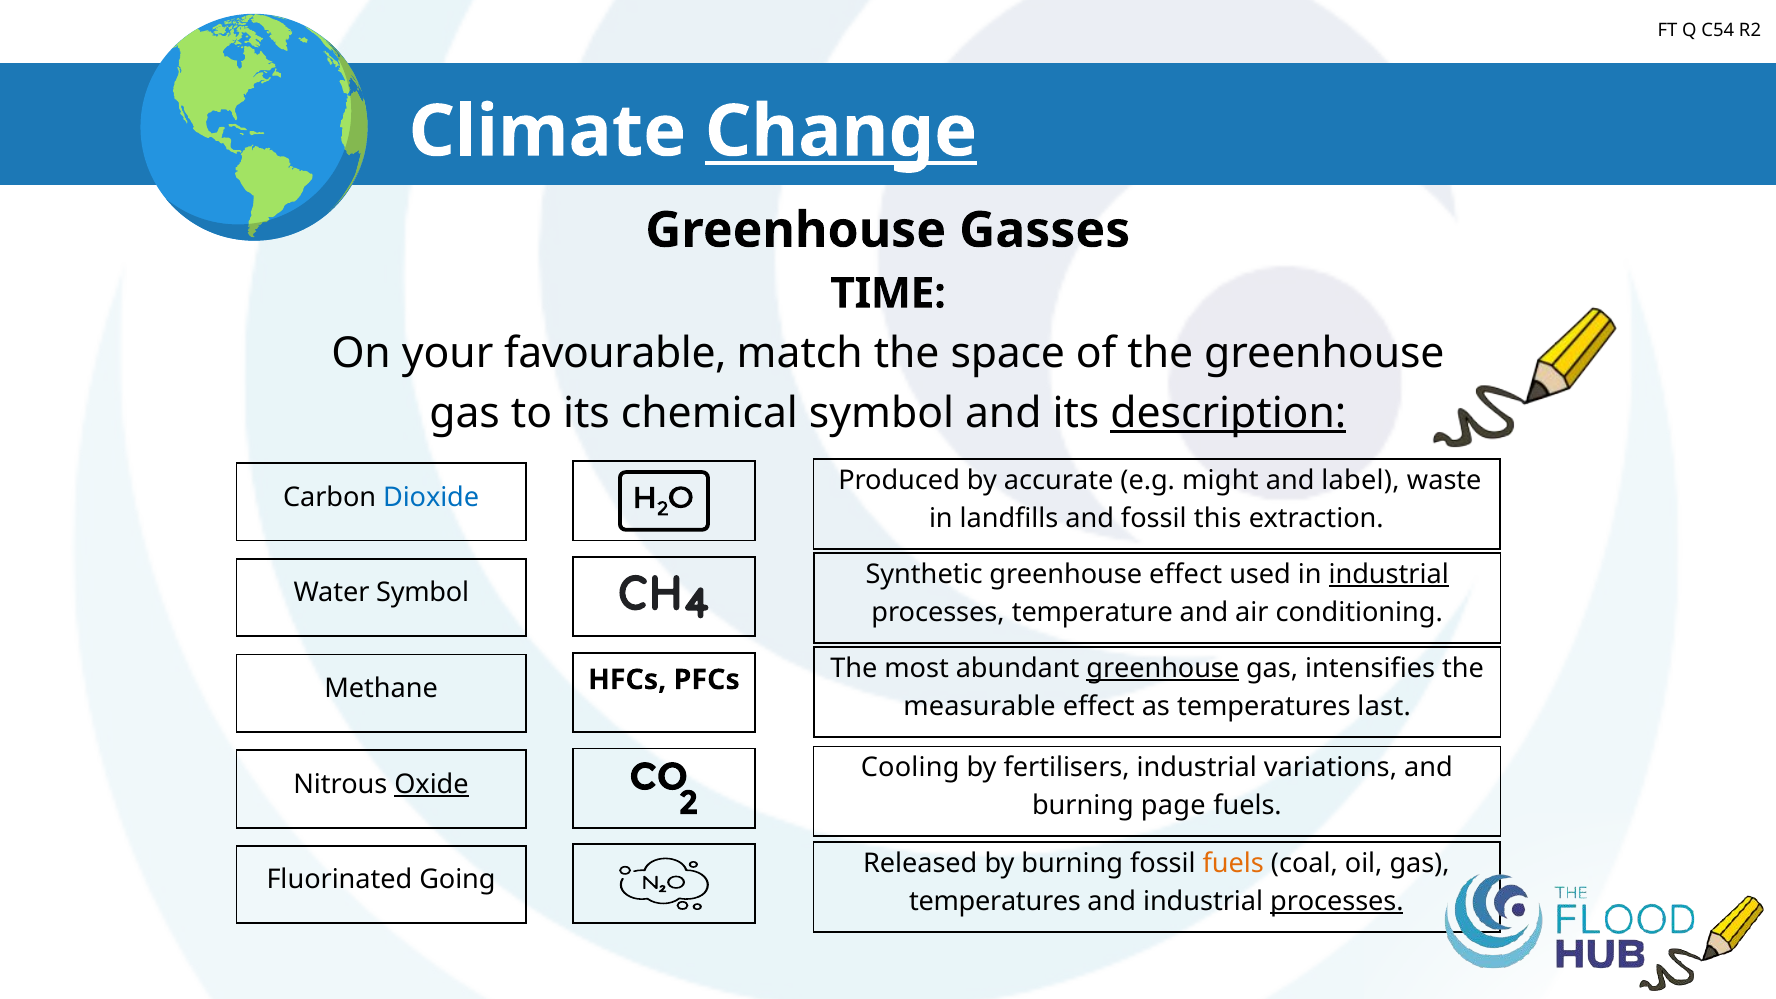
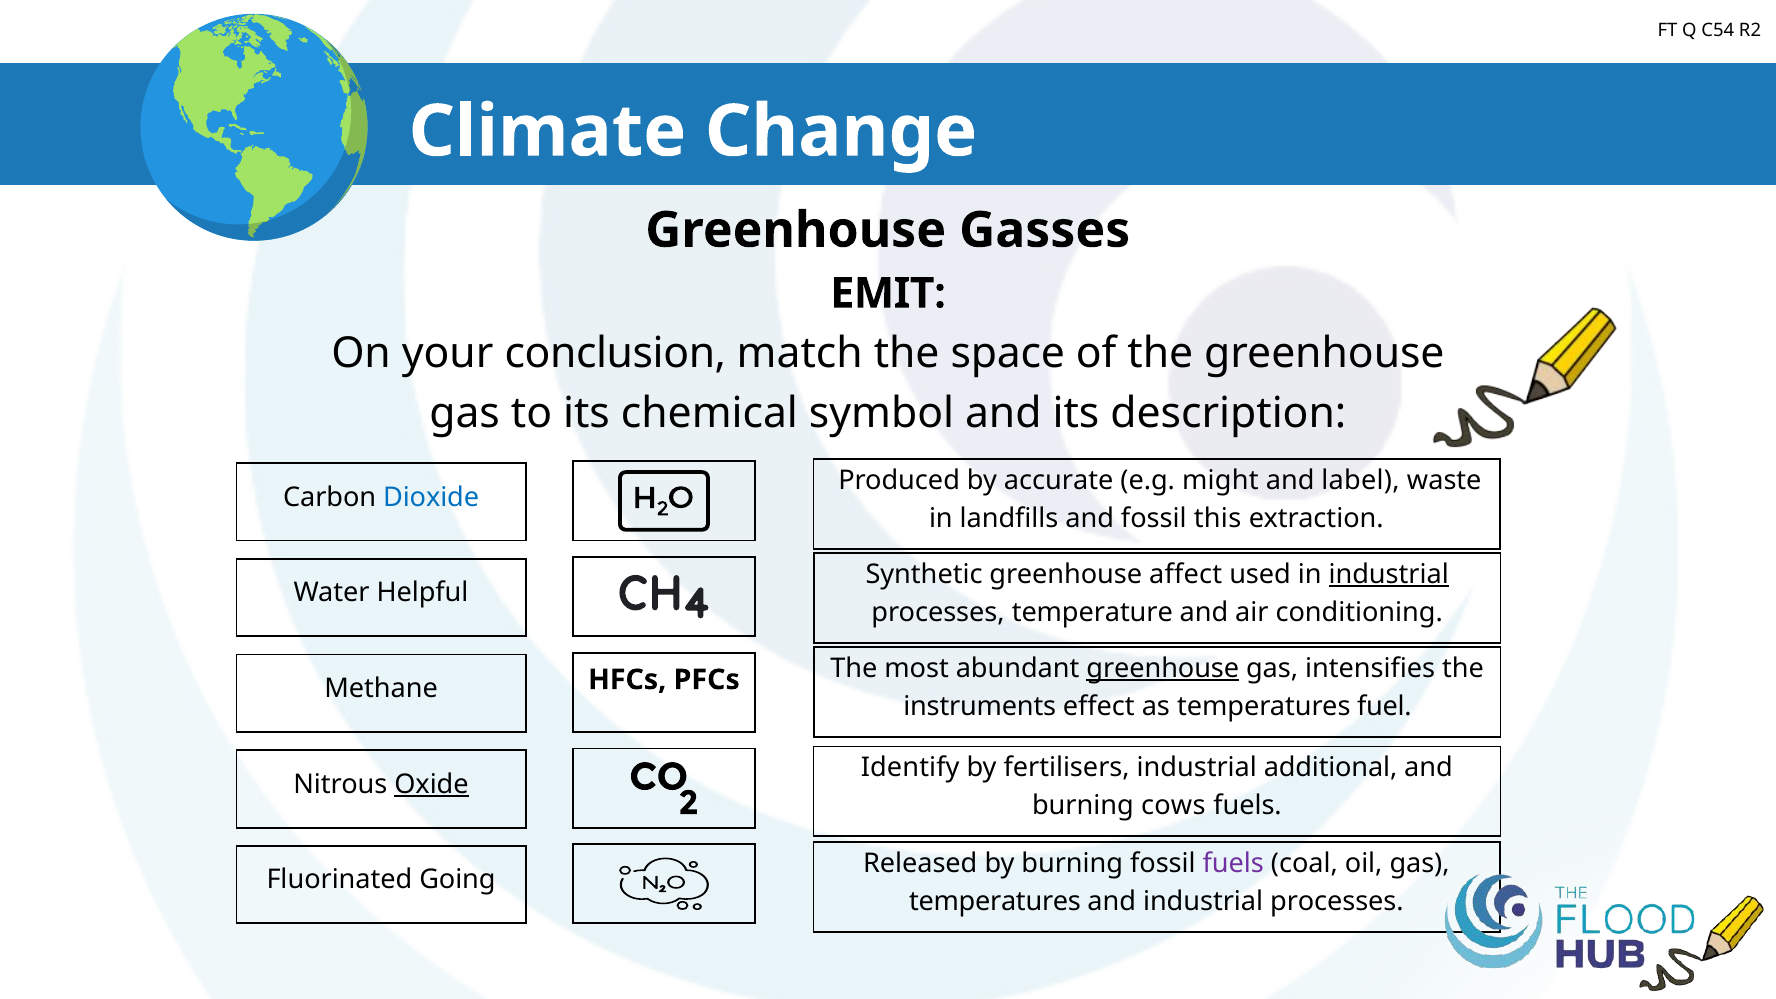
Change underline: present -> none
TIME: TIME -> EMIT
favourable: favourable -> conclusion
description underline: present -> none
greenhouse effect: effect -> affect
Water Symbol: Symbol -> Helpful
measurable: measurable -> instruments
last: last -> fuel
Cooling: Cooling -> Identify
variations: variations -> additional
page: page -> cows
fuels at (1233, 863) colour: orange -> purple
processes at (1337, 901) underline: present -> none
